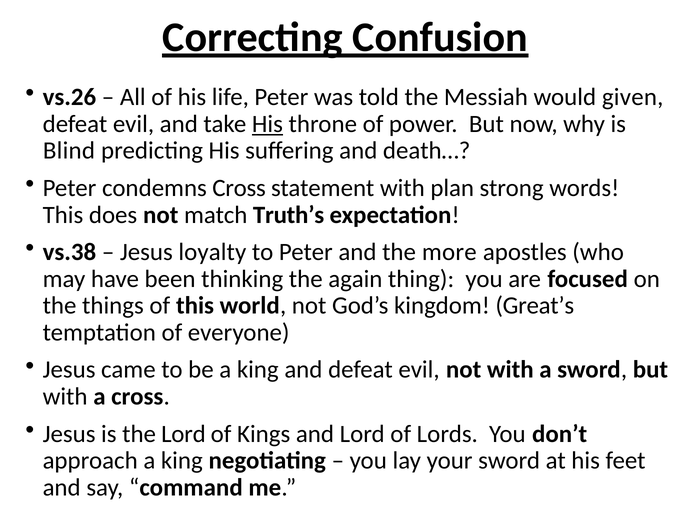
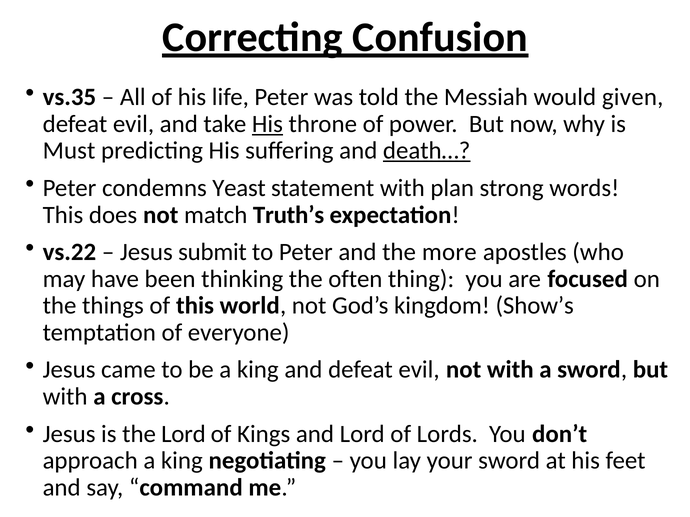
vs.26: vs.26 -> vs.35
Blind: Blind -> Must
death… underline: none -> present
condemns Cross: Cross -> Yeast
vs.38: vs.38 -> vs.22
loyalty: loyalty -> submit
again: again -> often
Great’s: Great’s -> Show’s
